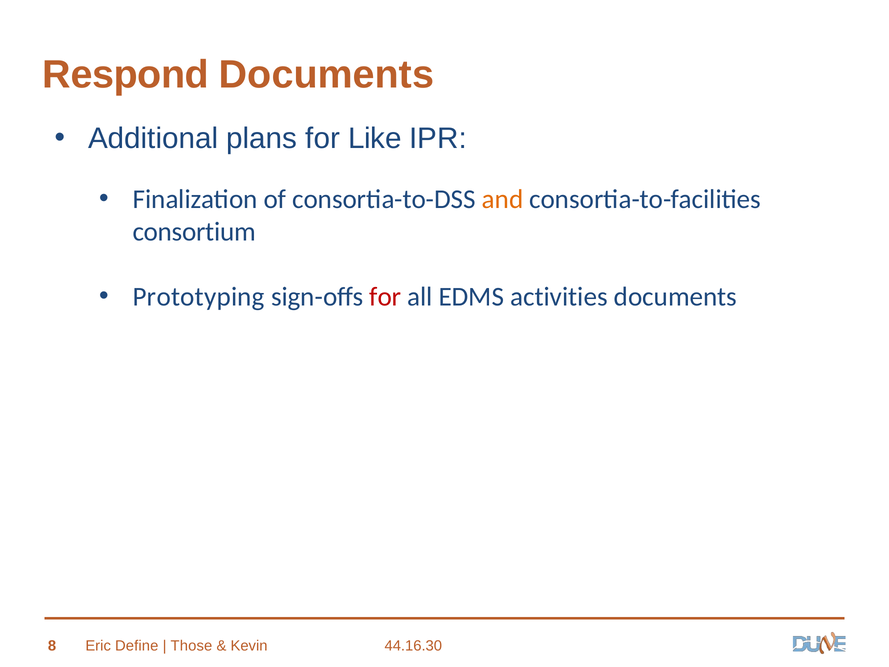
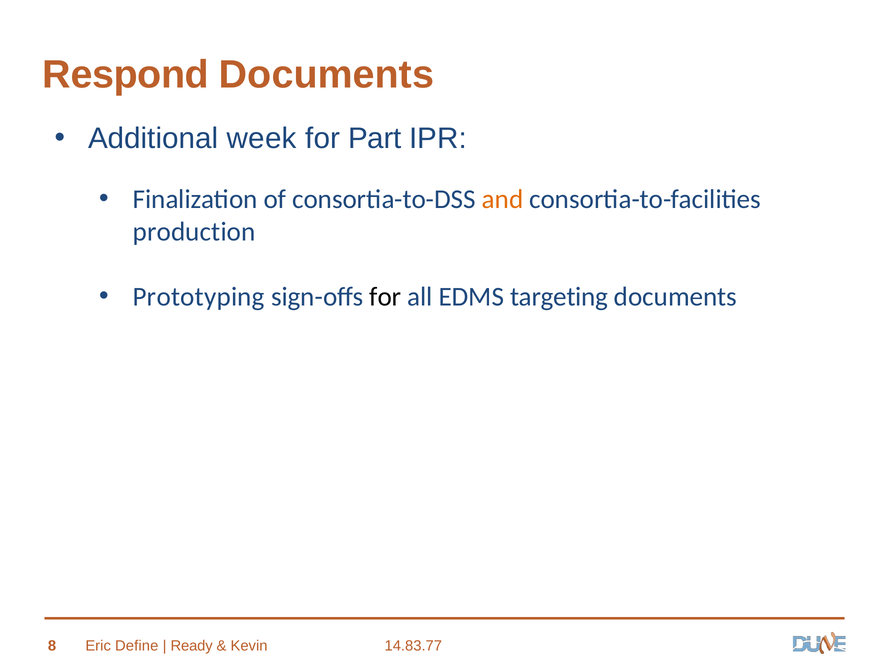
plans: plans -> week
Like: Like -> Part
consortium: consortium -> production
for at (385, 297) colour: red -> black
activities: activities -> targeting
Those: Those -> Ready
44.16.30: 44.16.30 -> 14.83.77
